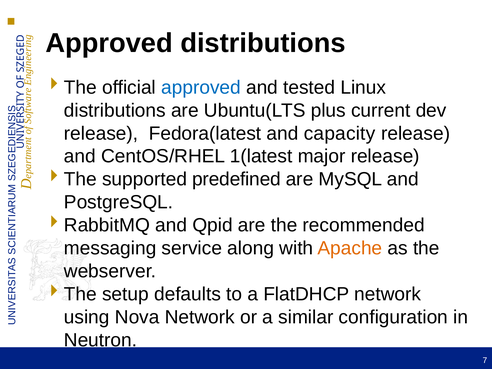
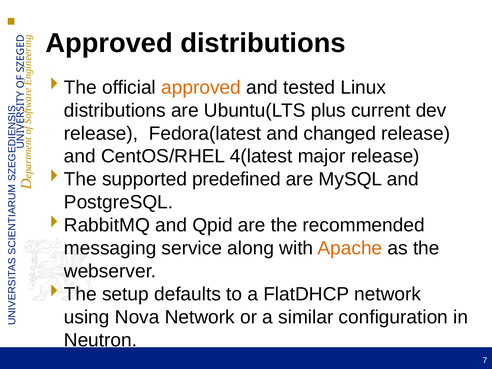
approved at (201, 87) colour: blue -> orange
capacity: capacity -> changed
1(latest: 1(latest -> 4(latest
